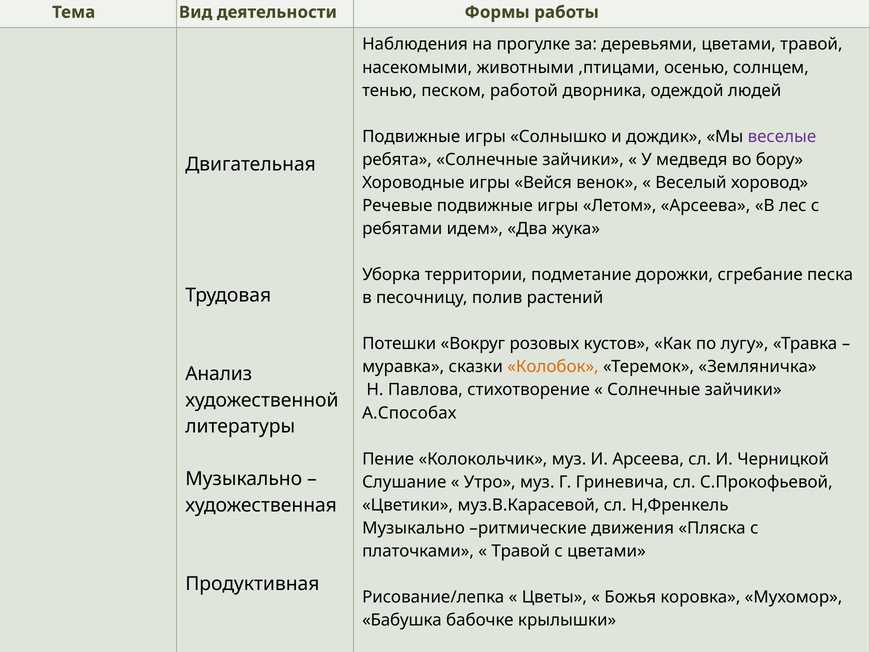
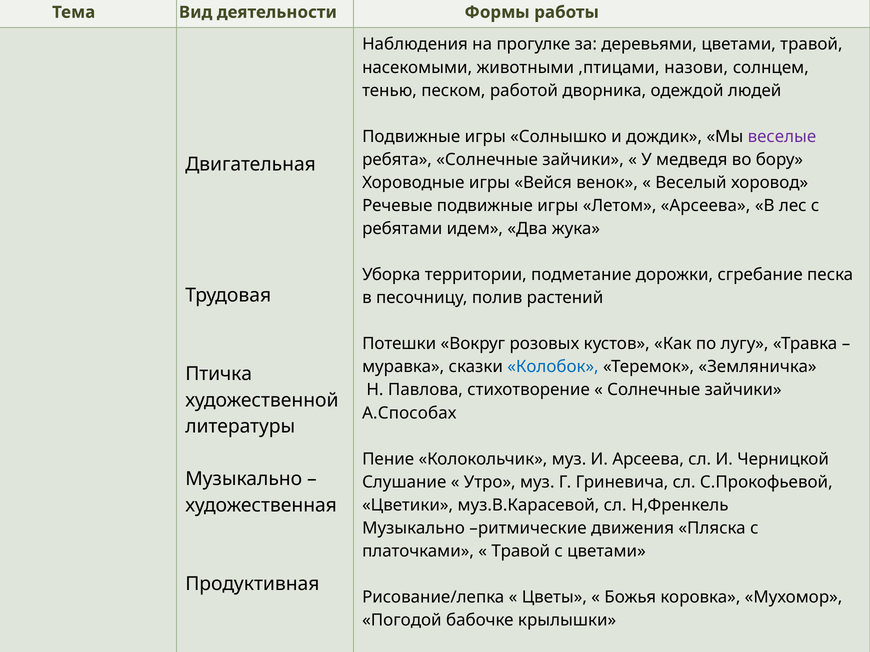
осенью: осенью -> назови
Колобок colour: orange -> blue
Анализ: Анализ -> Птичка
Бабушка: Бабушка -> Погодой
